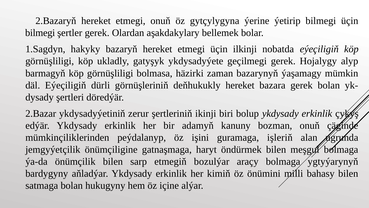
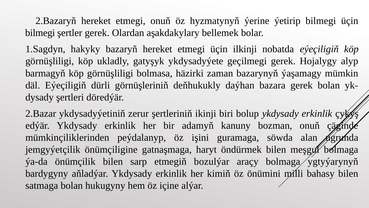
gytçylygyna: gytçylygyna -> hyzmatynyň
deňhukukly hereket: hereket -> daýhan
işleriň: işleriň -> söwda
